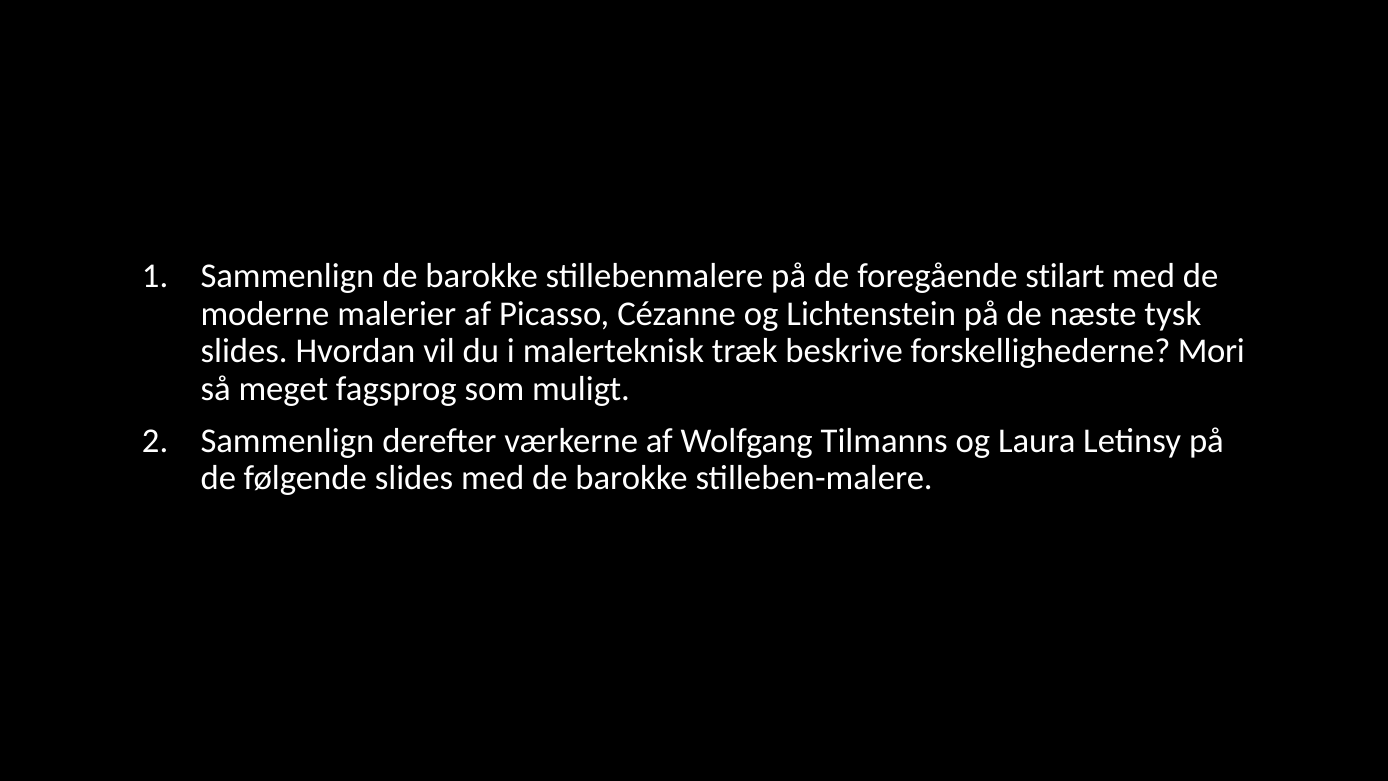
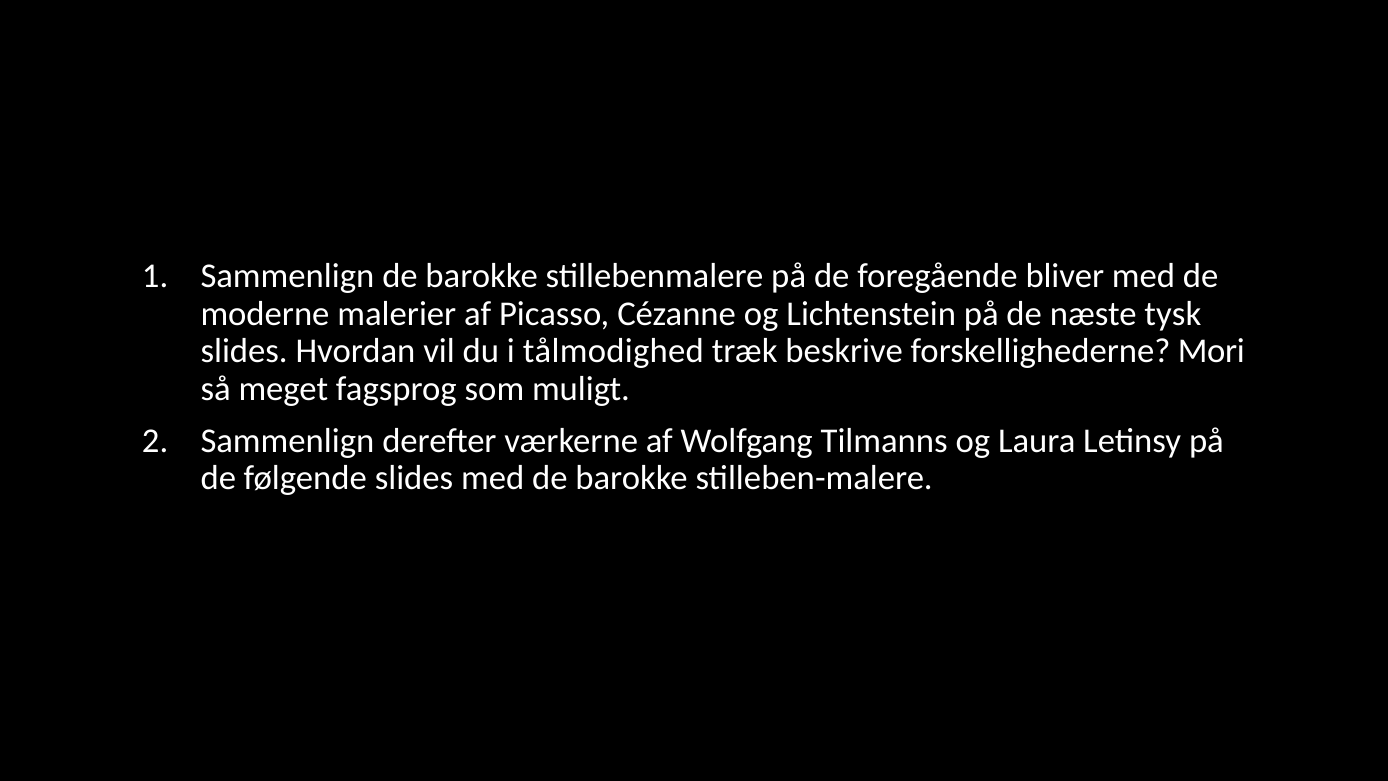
stilart: stilart -> bliver
malerteknisk: malerteknisk -> tålmodighed
